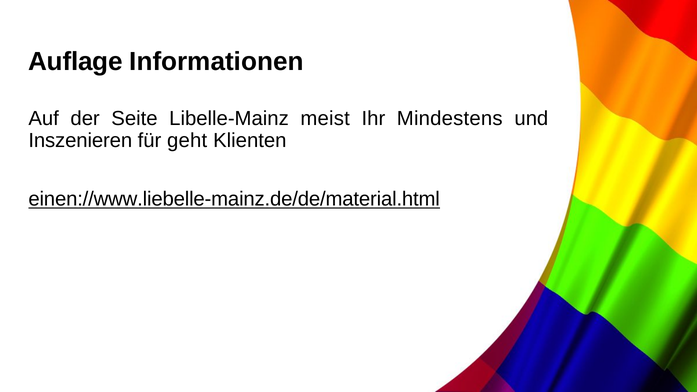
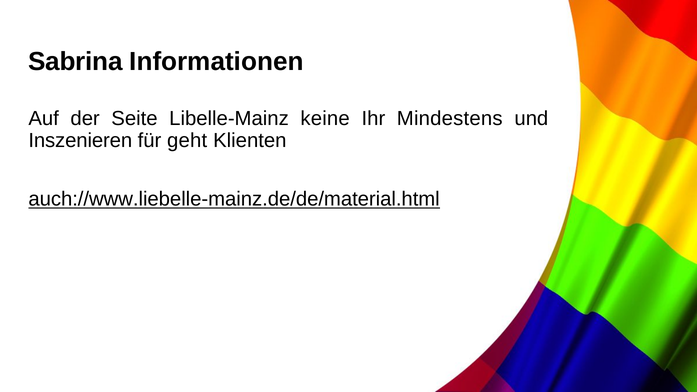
Auflage: Auflage -> Sabrina
meist: meist -> keine
einen://www.liebelle-mainz.de/de/material.html: einen://www.liebelle-mainz.de/de/material.html -> auch://www.liebelle-mainz.de/de/material.html
